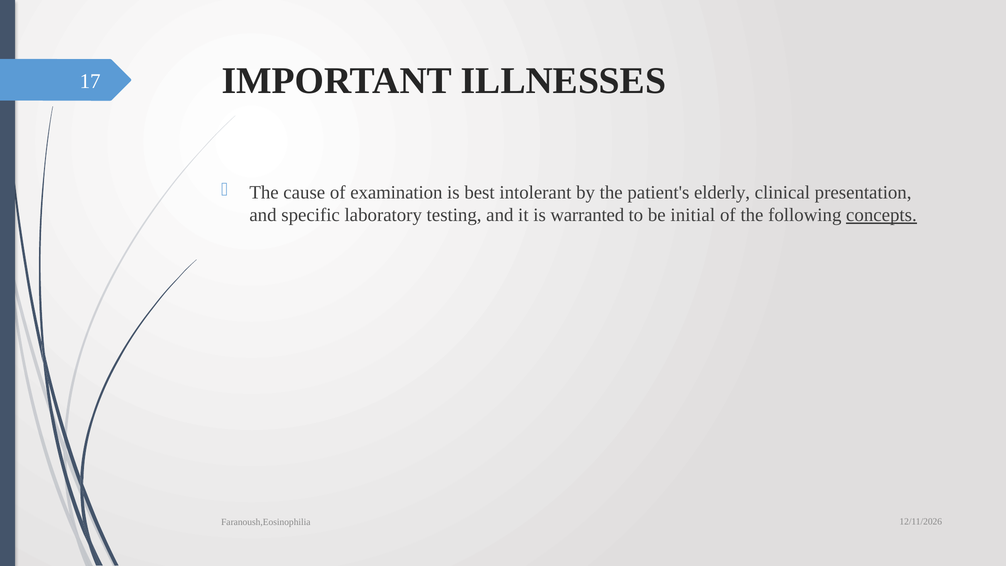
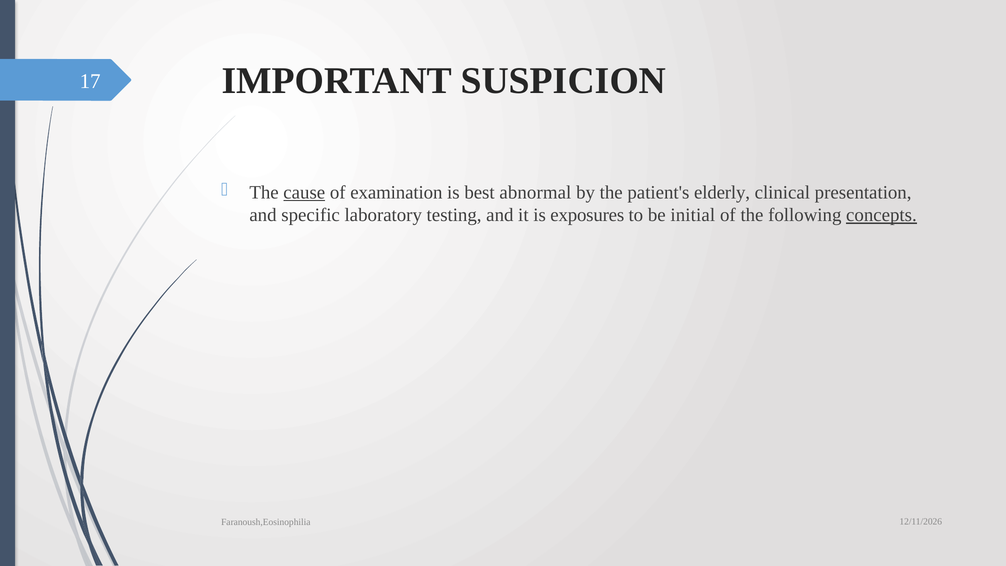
ILLNESSES: ILLNESSES -> SUSPICION
cause underline: none -> present
intolerant: intolerant -> abnormal
warranted: warranted -> exposures
